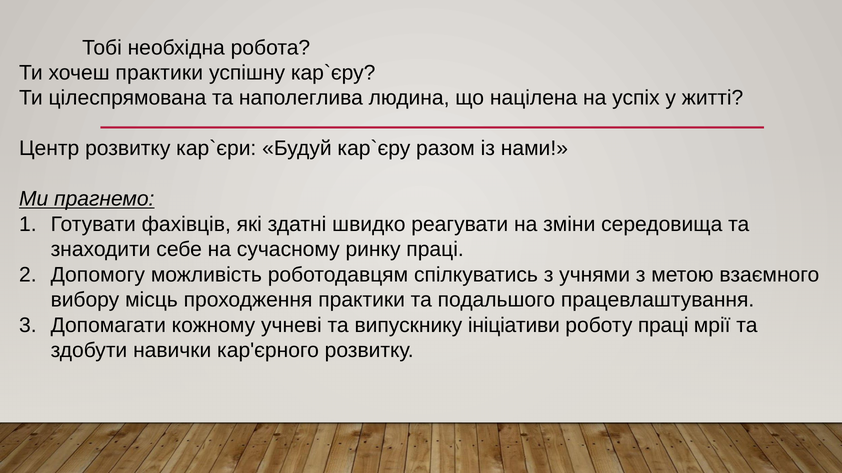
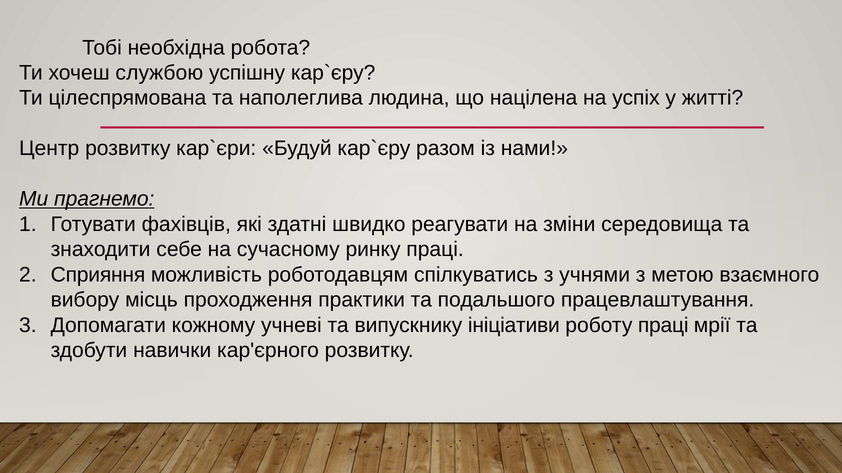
хочеш практики: практики -> службою
Допомогу: Допомогу -> Сприяння
